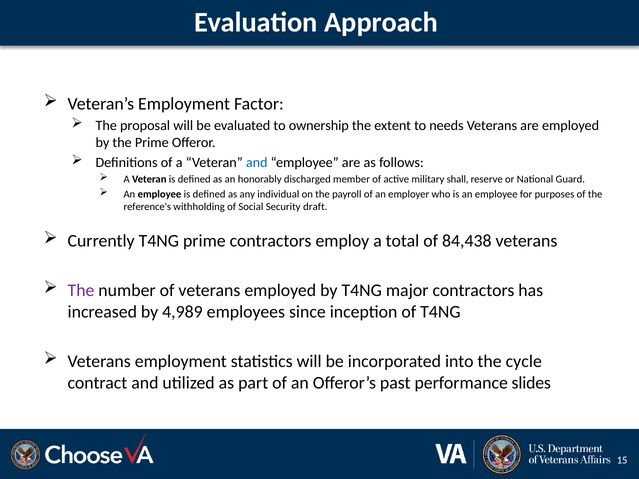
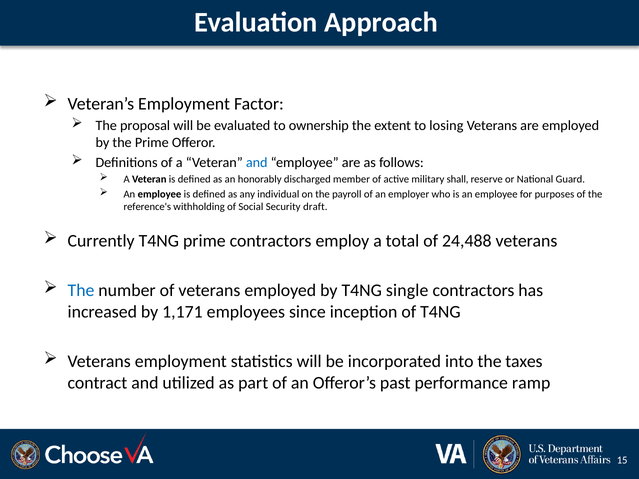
needs: needs -> losing
84,438: 84,438 -> 24,488
The at (81, 291) colour: purple -> blue
major: major -> single
4,989: 4,989 -> 1,171
cycle: cycle -> taxes
slides: slides -> ramp
